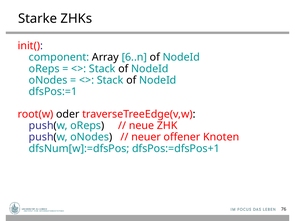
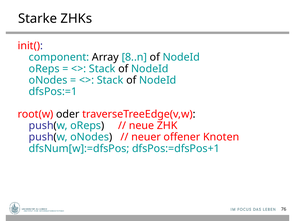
6..n: 6..n -> 8..n
